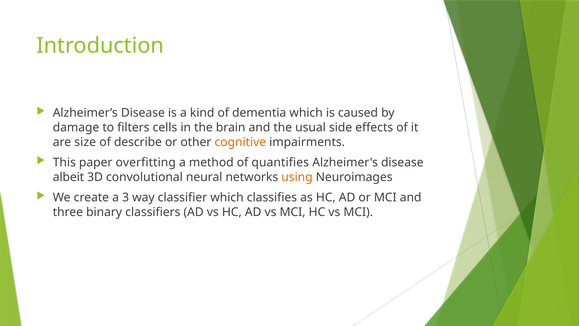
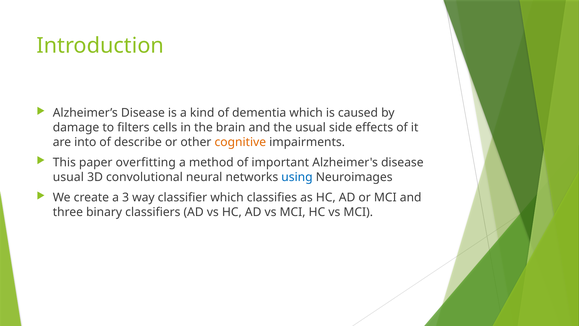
size: size -> into
quantifies: quantifies -> important
albeit at (68, 177): albeit -> usual
using colour: orange -> blue
